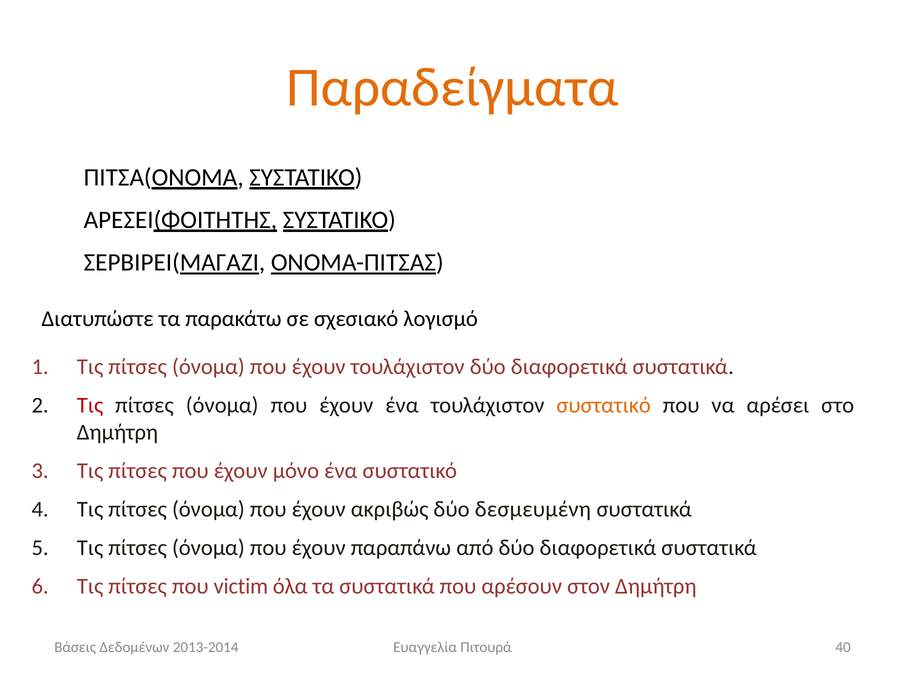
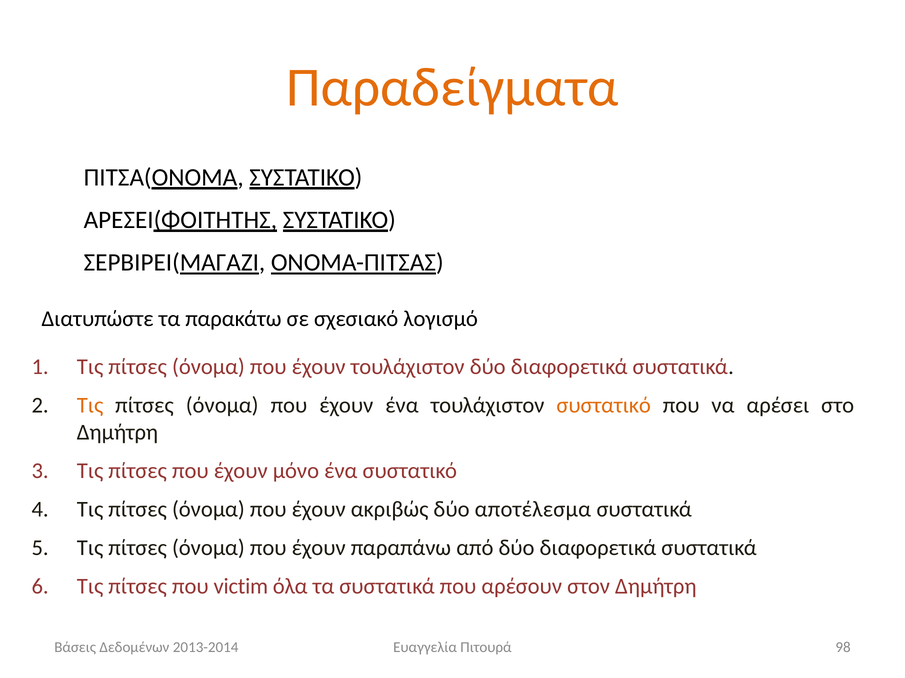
Τις at (90, 406) colour: red -> orange
δεσμευμένη: δεσμευμένη -> αποτέλεσμα
40: 40 -> 98
